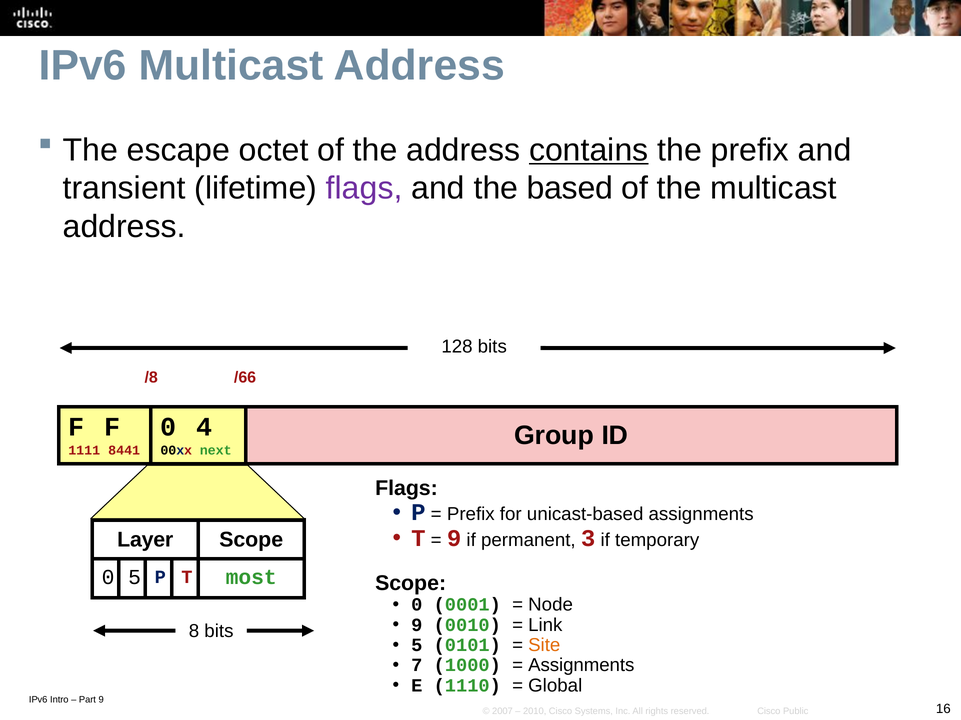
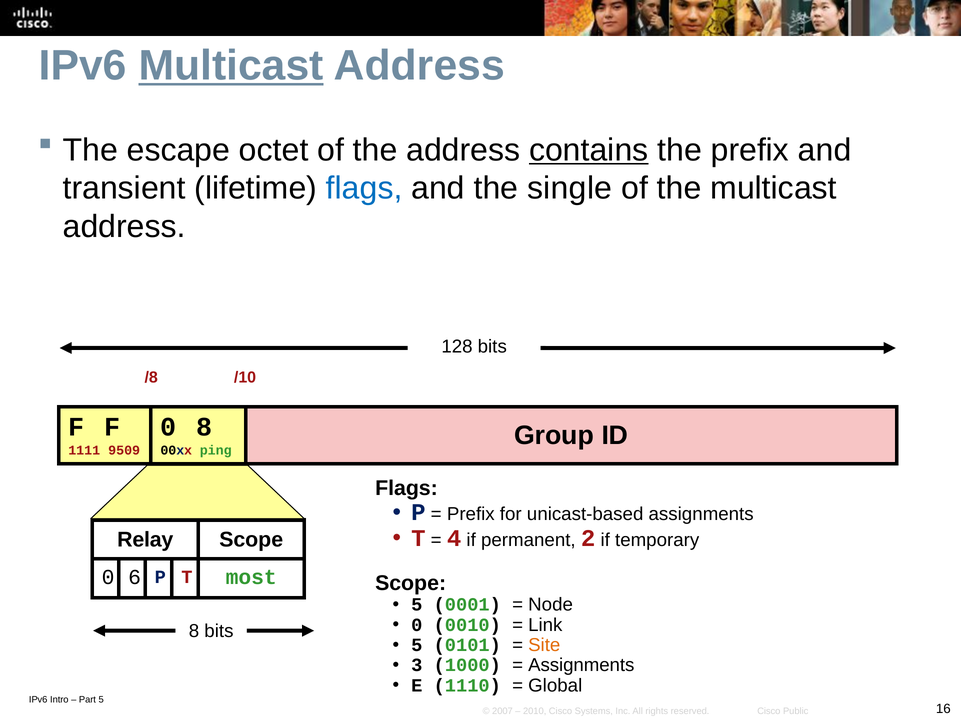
Multicast at (231, 66) underline: none -> present
flags at (364, 189) colour: purple -> blue
based: based -> single
/66: /66 -> /10
0 4: 4 -> 8
8441: 8441 -> 9509
next: next -> ping
9 at (454, 539): 9 -> 4
3: 3 -> 2
Layer: Layer -> Relay
0 5: 5 -> 6
0 at (417, 605): 0 -> 5
9 at (417, 626): 9 -> 0
7: 7 -> 3
9 at (101, 700): 9 -> 5
